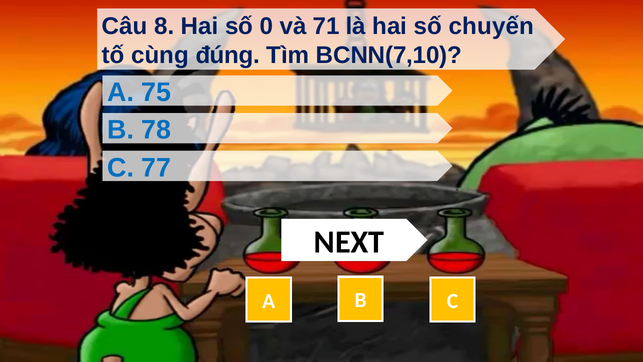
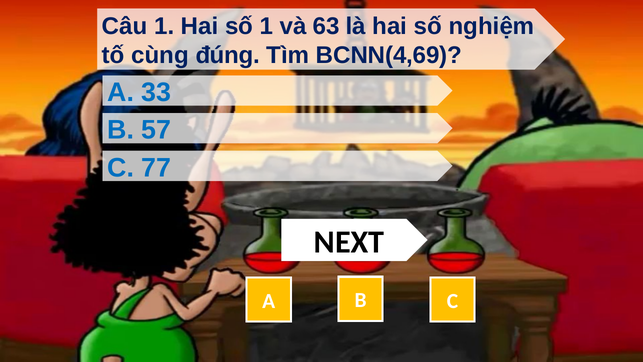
Câu 8: 8 -> 1
số 0: 0 -> 1
71: 71 -> 63
chuyến: chuyến -> nghiệm
BCNN(7,10: BCNN(7,10 -> BCNN(4,69
75: 75 -> 33
78: 78 -> 57
